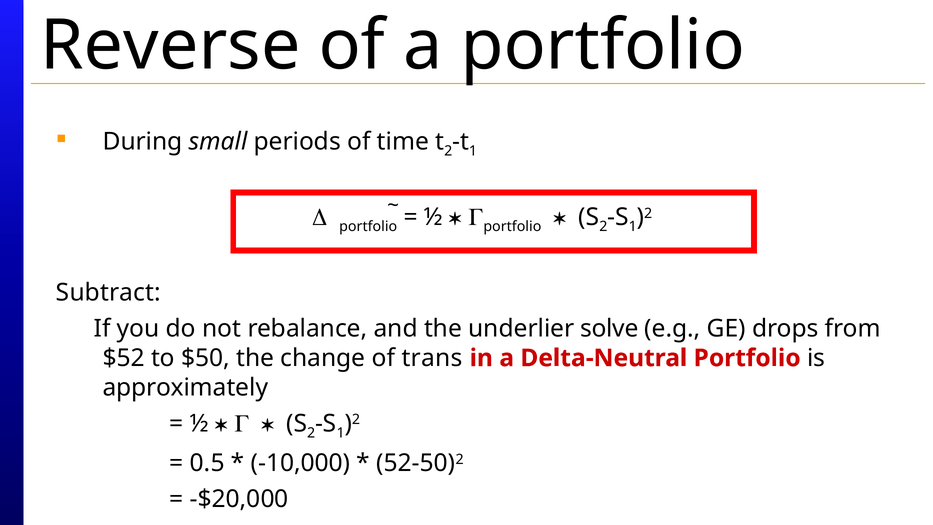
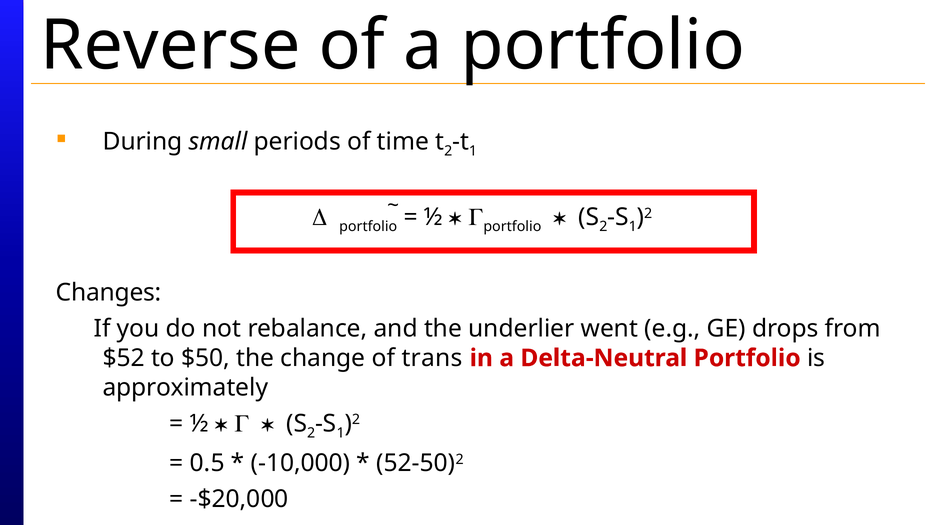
Subtract: Subtract -> Changes
solve: solve -> went
